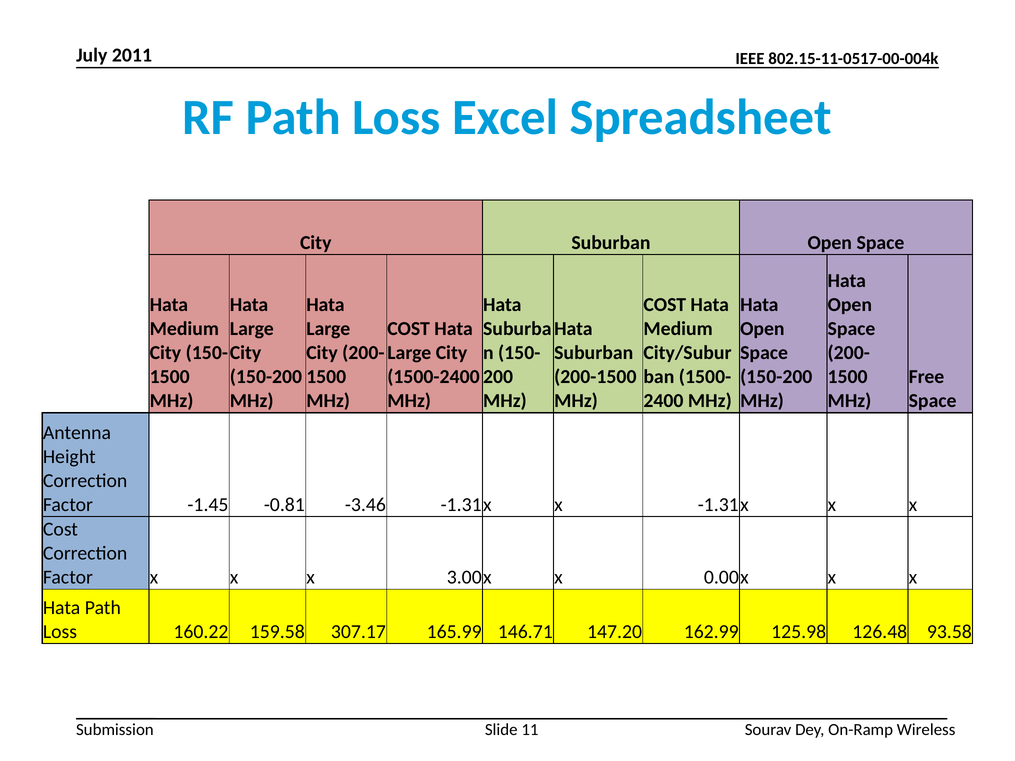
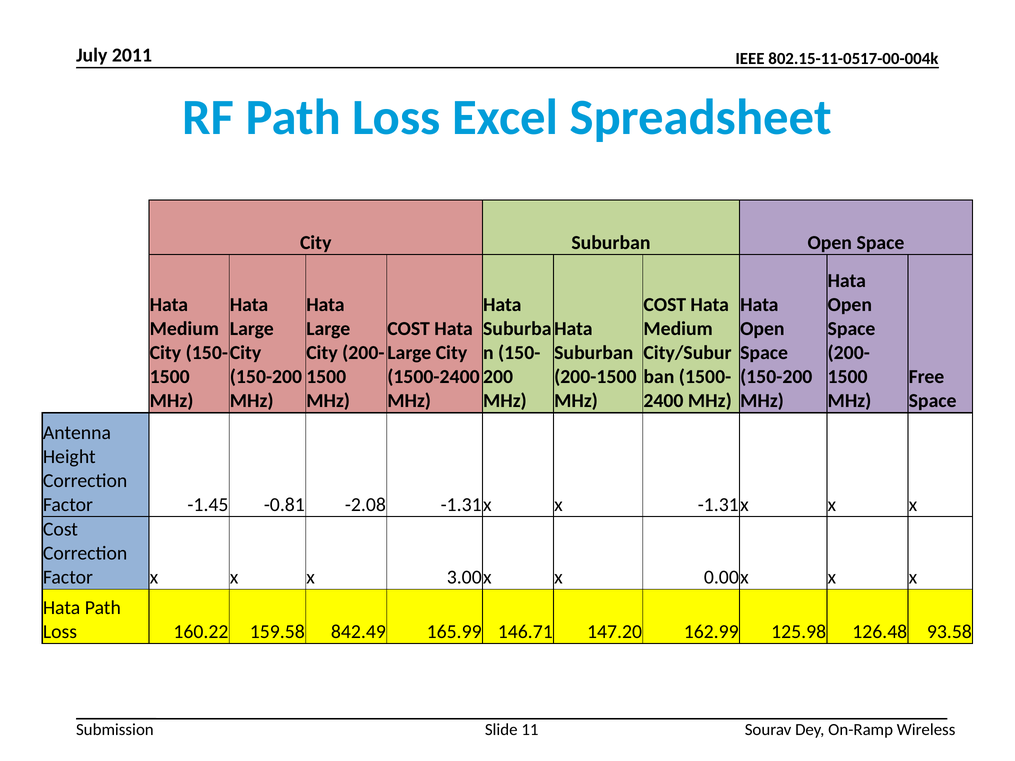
-3.46: -3.46 -> -2.08
307.17: 307.17 -> 842.49
